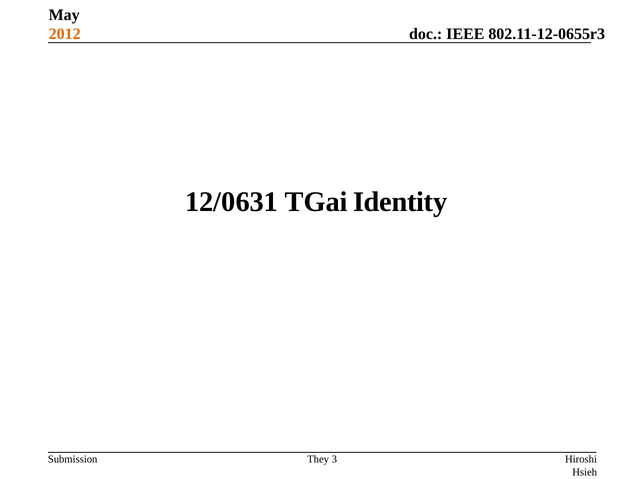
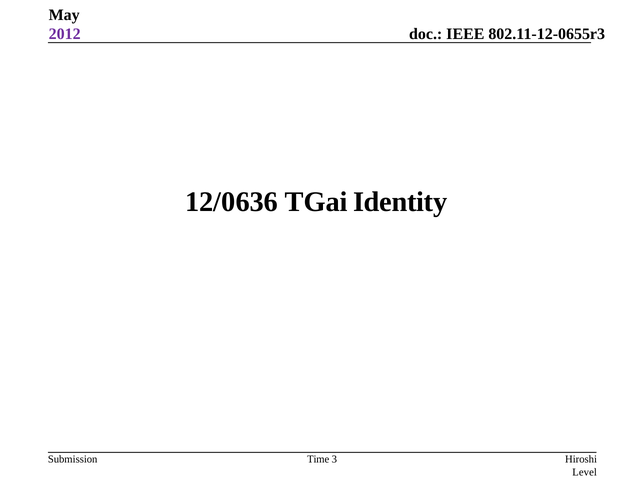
2012 colour: orange -> purple
12/0631: 12/0631 -> 12/0636
They: They -> Time
Hsieh: Hsieh -> Level
